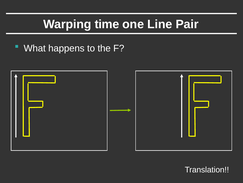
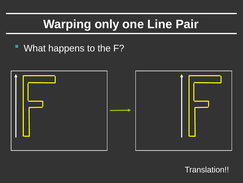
time: time -> only
